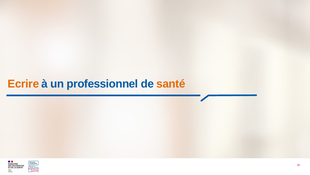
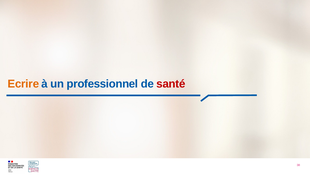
santé colour: orange -> red
